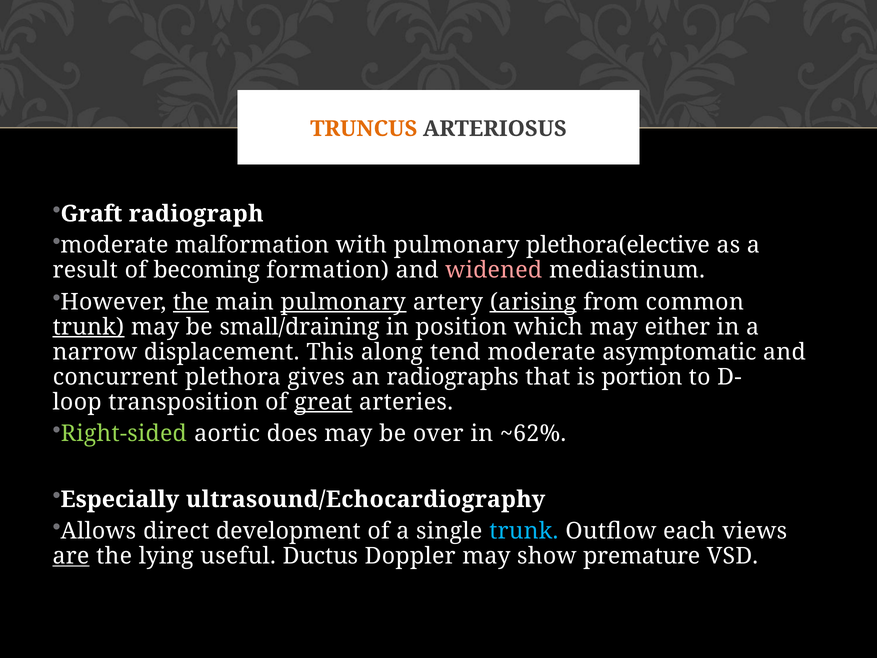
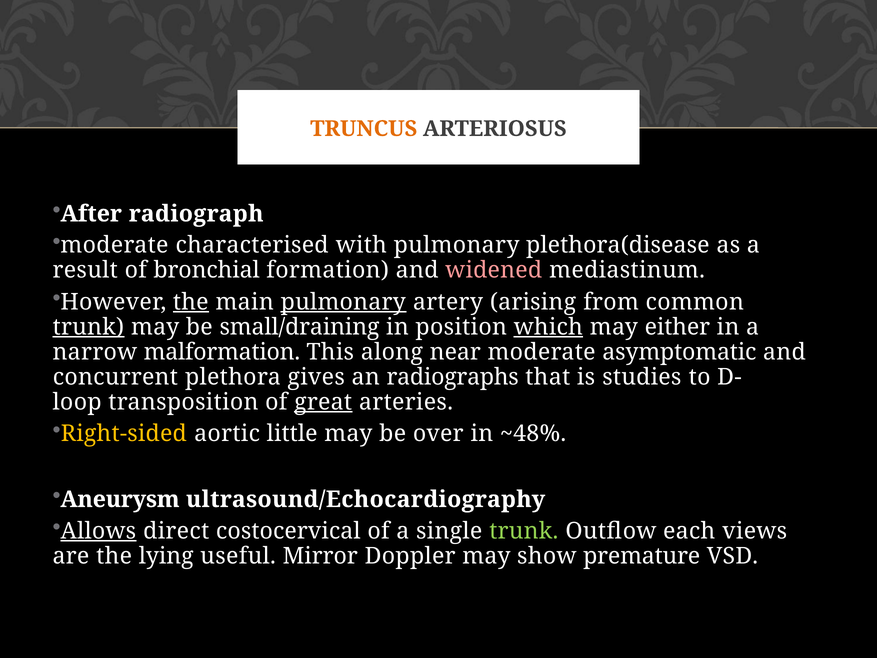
Graft: Graft -> After
malformation: malformation -> characterised
plethora(elective: plethora(elective -> plethora(disease
becoming: becoming -> bronchial
arising underline: present -> none
which underline: none -> present
displacement: displacement -> malformation
tend: tend -> near
portion: portion -> studies
Right-sided colour: light green -> yellow
does: does -> little
~62%: ~62% -> ~48%
Especially: Especially -> Aneurysm
Allows underline: none -> present
development: development -> costocervical
trunk at (524, 531) colour: light blue -> light green
are underline: present -> none
Ductus: Ductus -> Mirror
